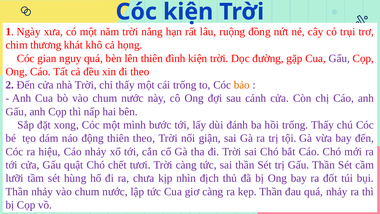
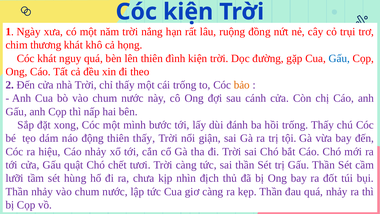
Cóc gian: gian -> khát
Gấu at (339, 58) colour: purple -> blue
thiên theo: theo -> thấy
